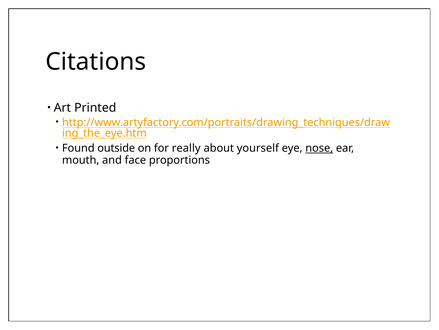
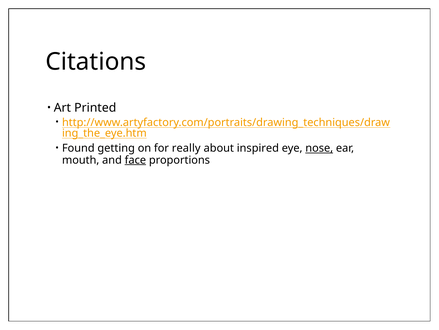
outside: outside -> getting
yourself: yourself -> inspired
face underline: none -> present
